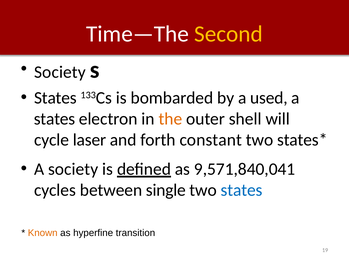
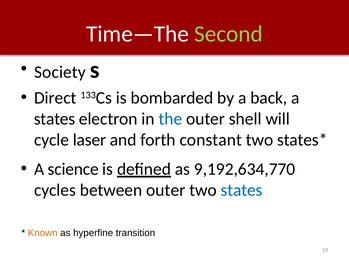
Second colour: yellow -> light green
States at (55, 98): States -> Direct
used: used -> back
the colour: orange -> blue
A society: society -> science
9,571,840,041: 9,571,840,041 -> 9,192,634,770
between single: single -> outer
